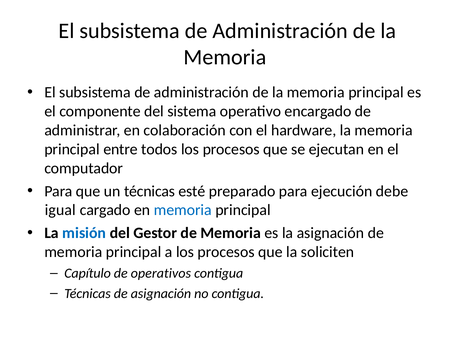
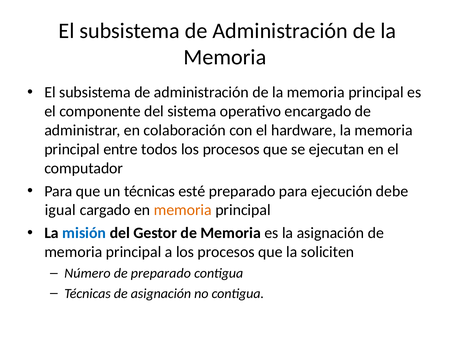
memoria at (183, 210) colour: blue -> orange
Capítulo: Capítulo -> Número
de operativos: operativos -> preparado
